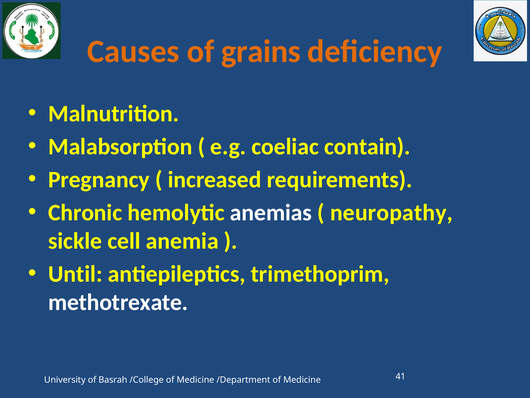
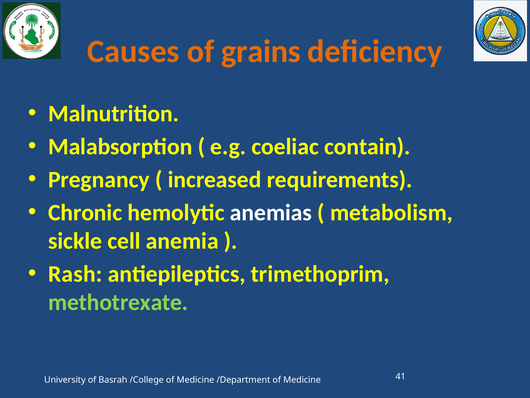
neuropathy: neuropathy -> metabolism
Until: Until -> Rash
methotrexate colour: white -> light green
